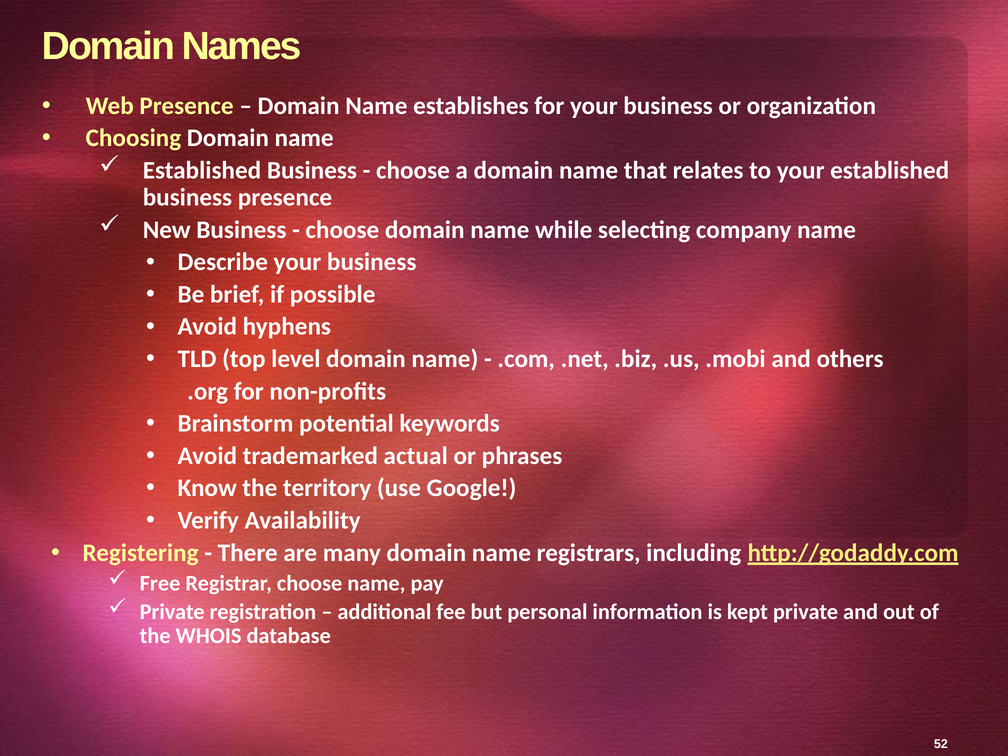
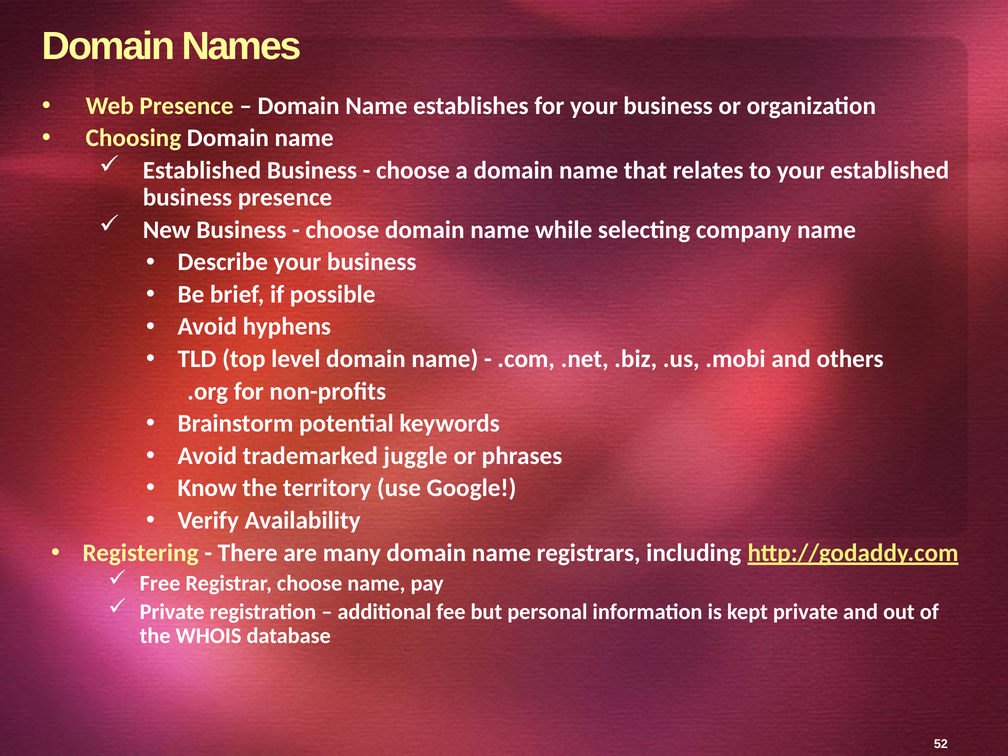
actual: actual -> juggle
